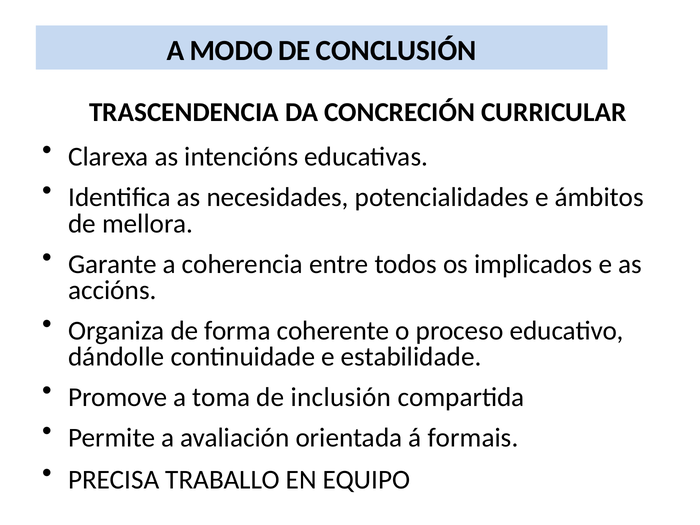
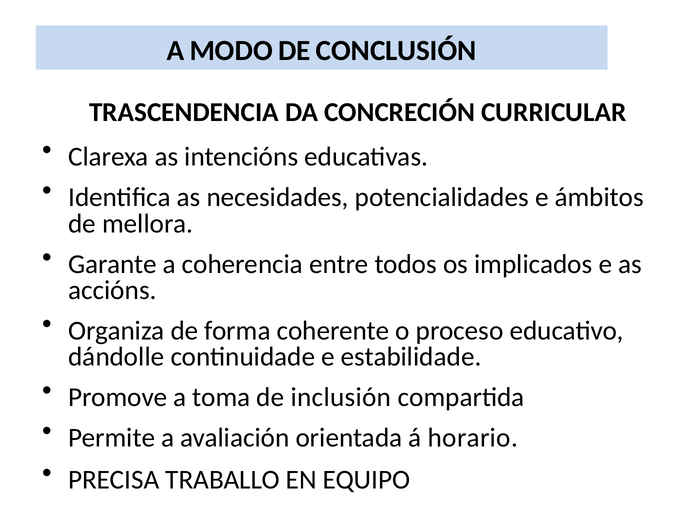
formais: formais -> horario
